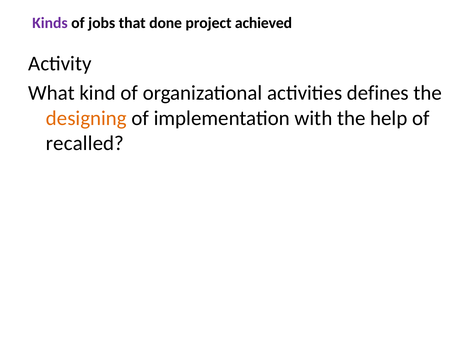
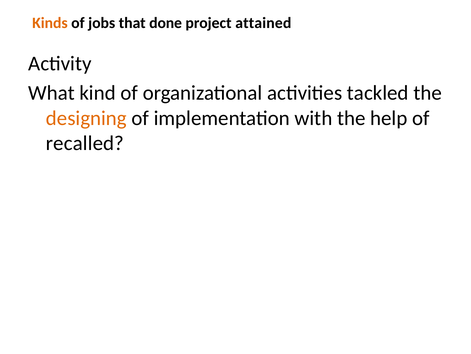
Kinds colour: purple -> orange
achieved: achieved -> attained
defines: defines -> tackled
